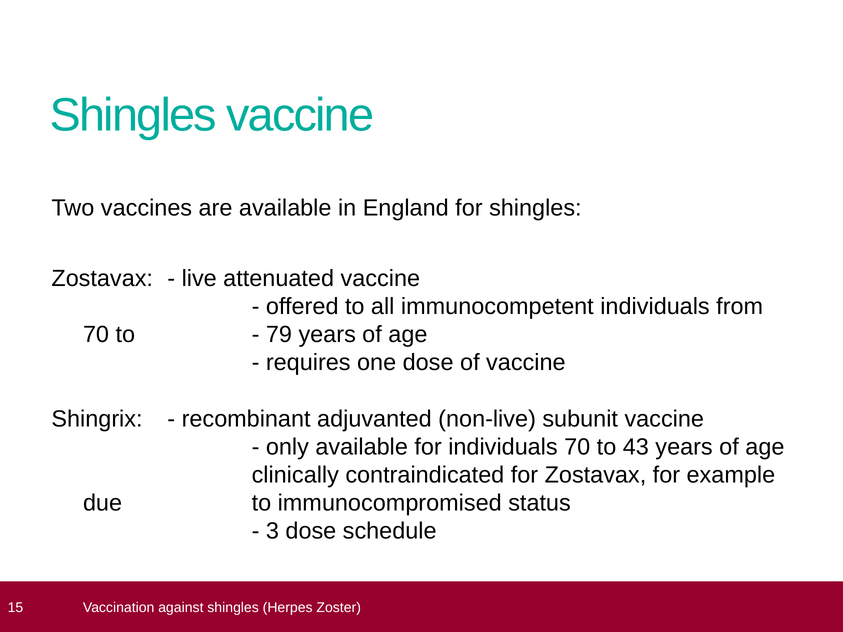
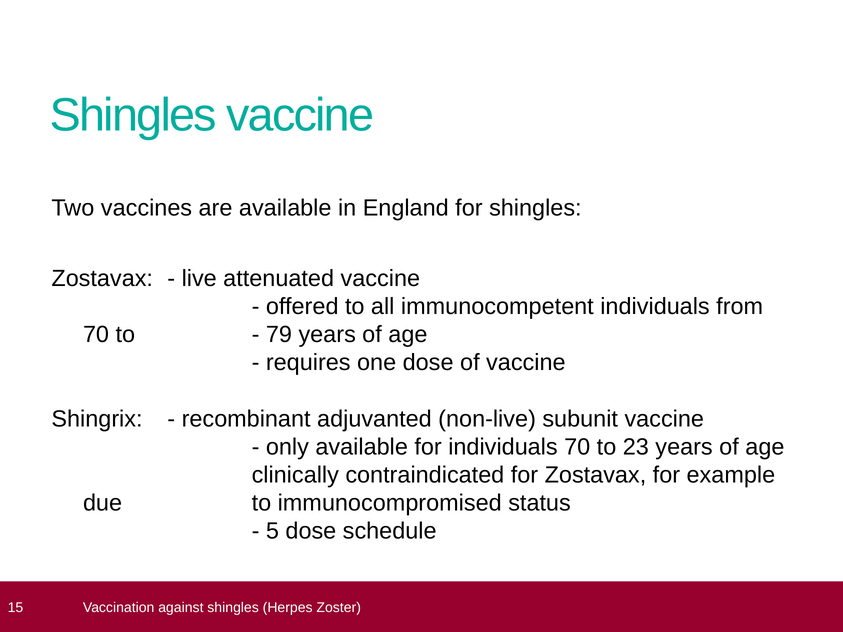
43: 43 -> 23
3: 3 -> 5
